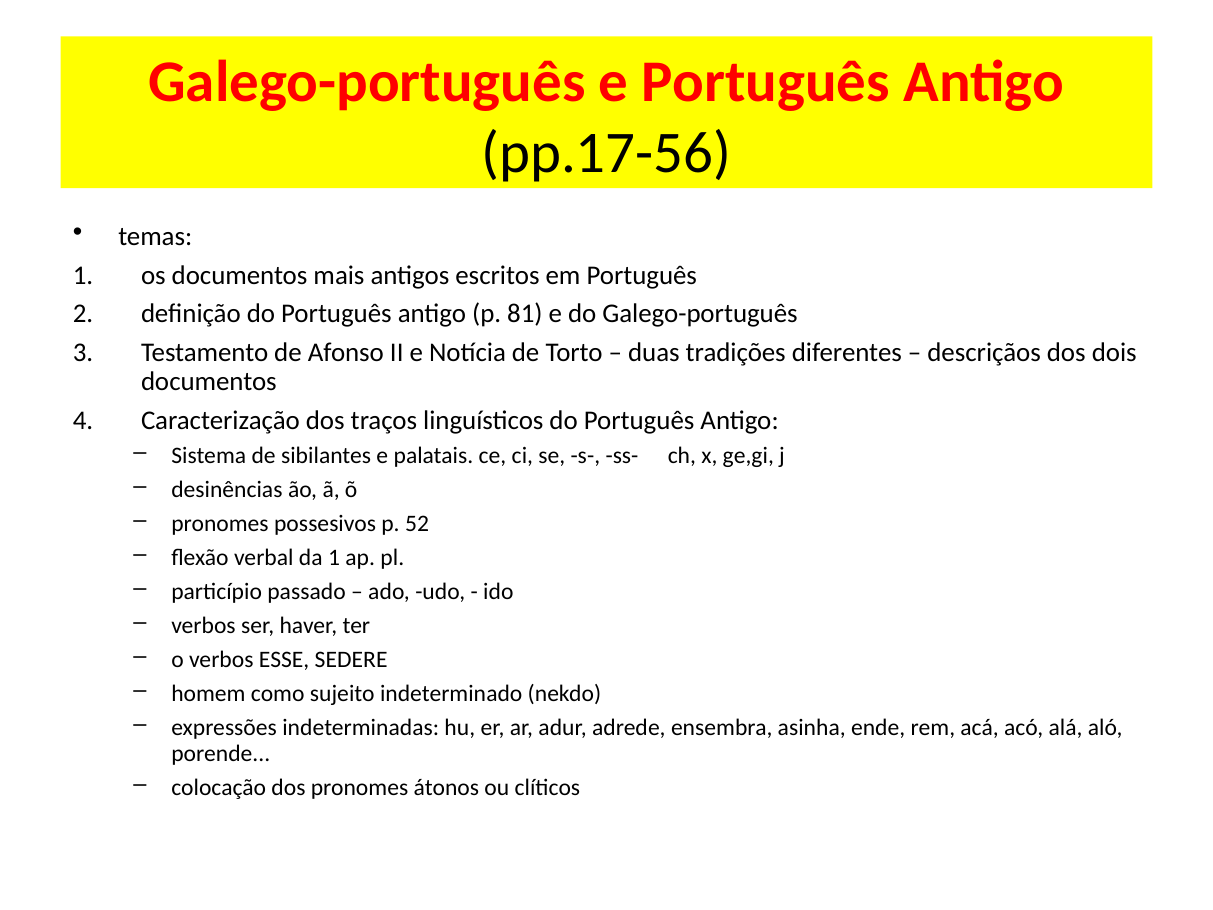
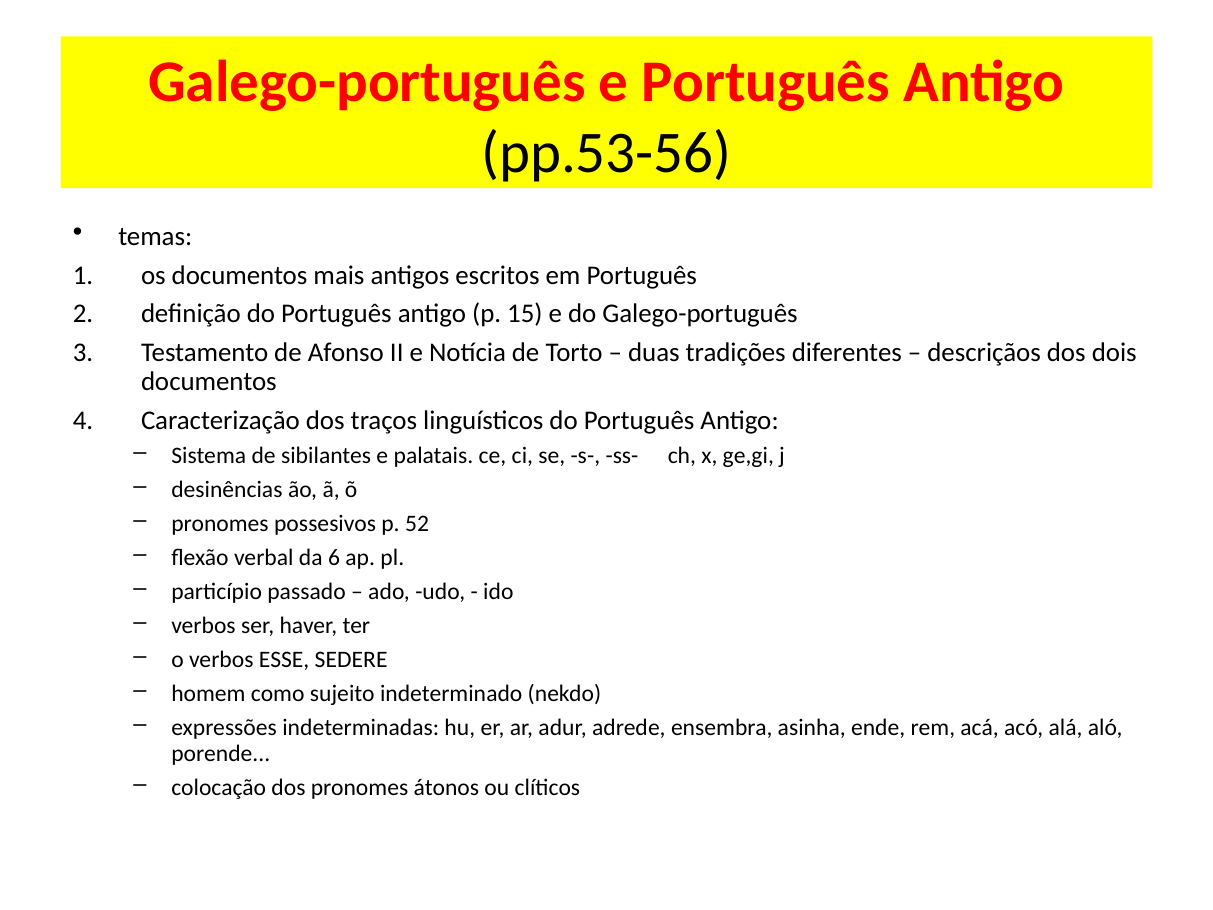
pp.17-56: pp.17-56 -> pp.53-56
81: 81 -> 15
da 1: 1 -> 6
